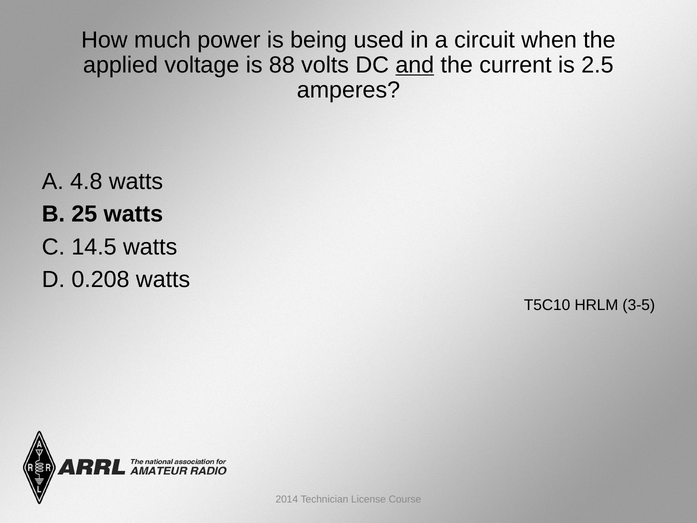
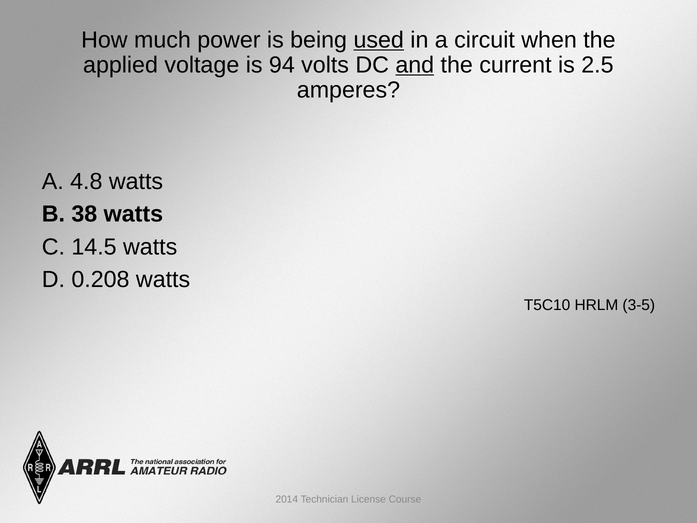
used underline: none -> present
88: 88 -> 94
25: 25 -> 38
